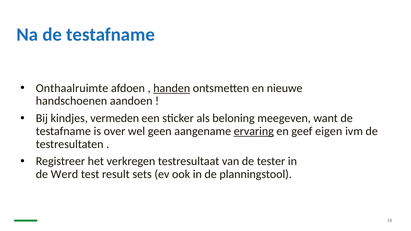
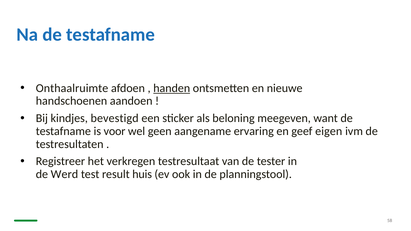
vermeden: vermeden -> bevestigd
over: over -> voor
ervaring underline: present -> none
sets: sets -> huis
